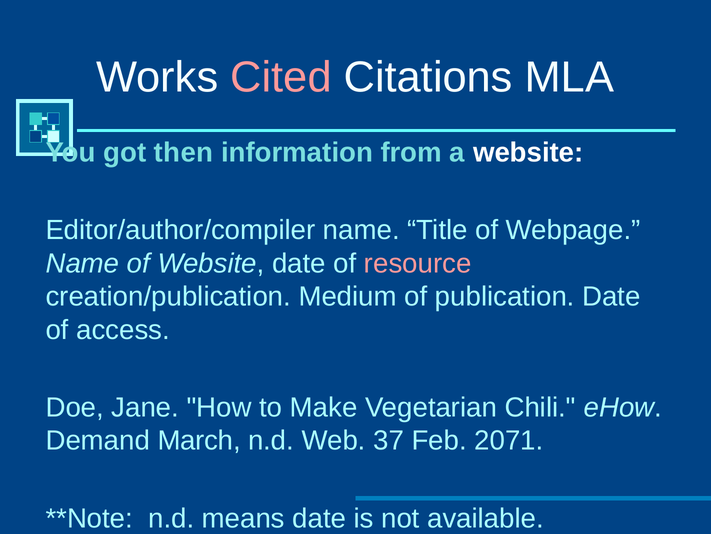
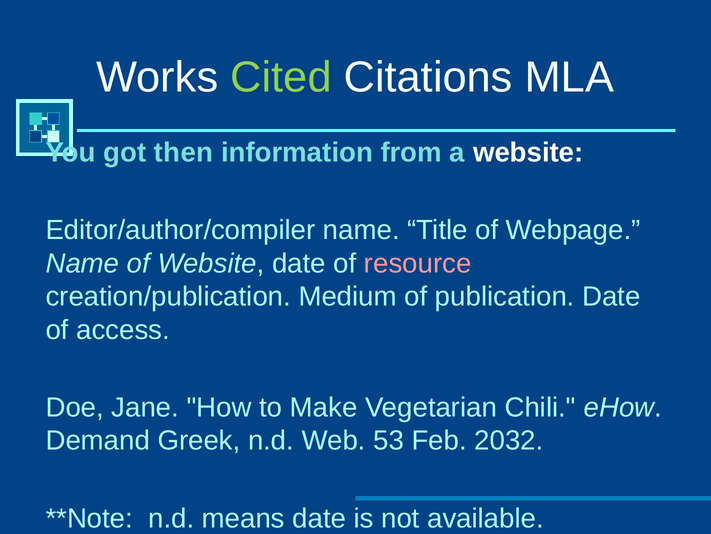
Cited colour: pink -> light green
March: March -> Greek
37: 37 -> 53
2071: 2071 -> 2032
